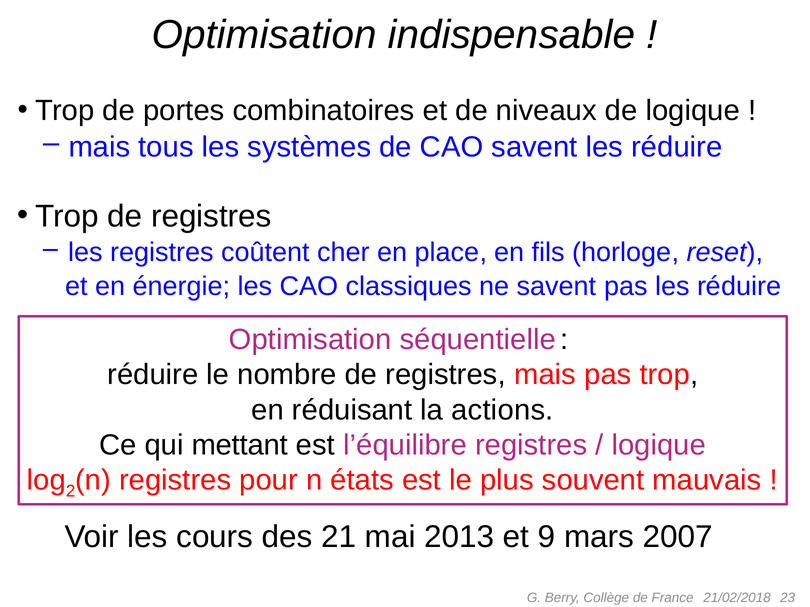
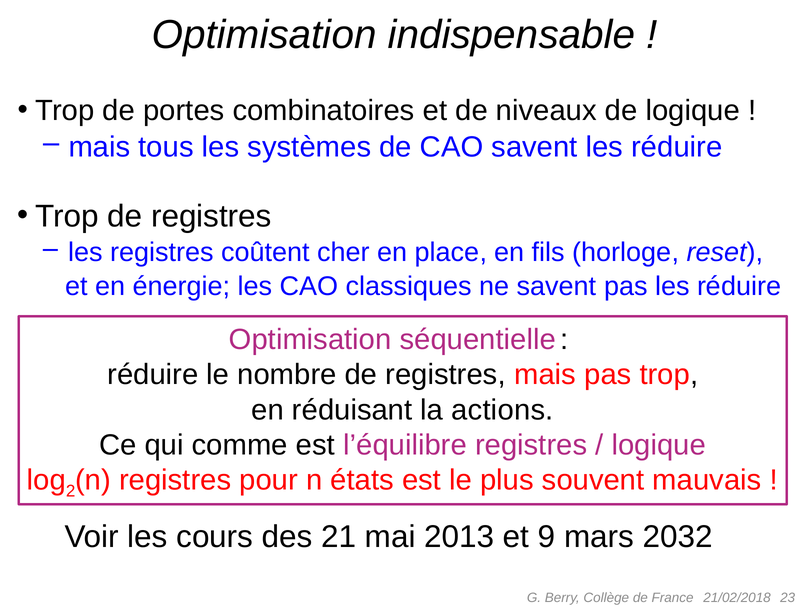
mettant: mettant -> comme
2007: 2007 -> 2032
